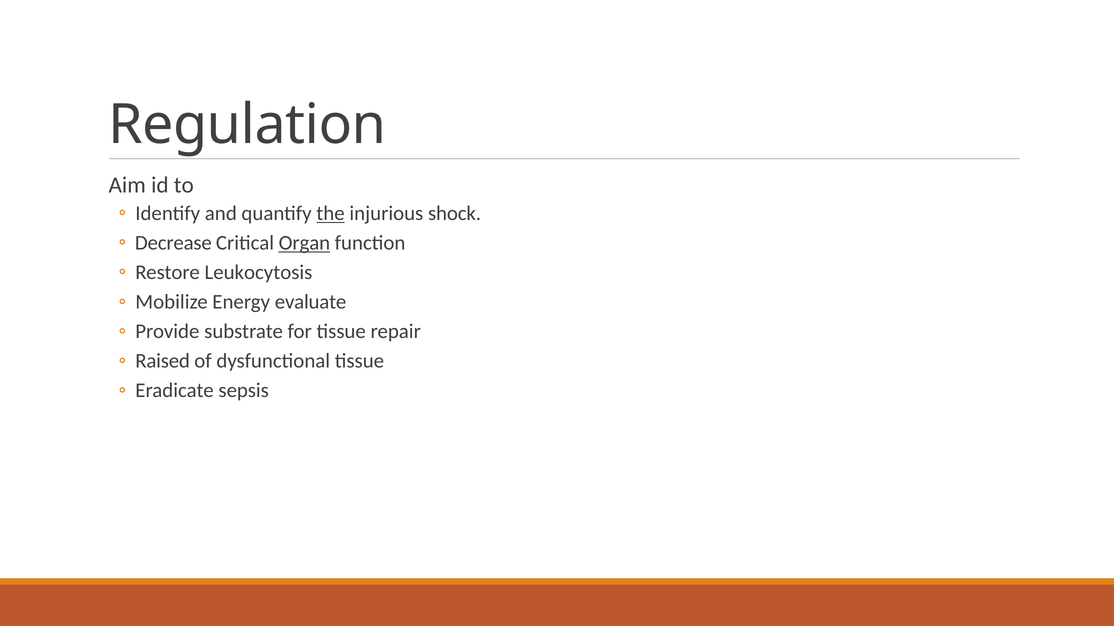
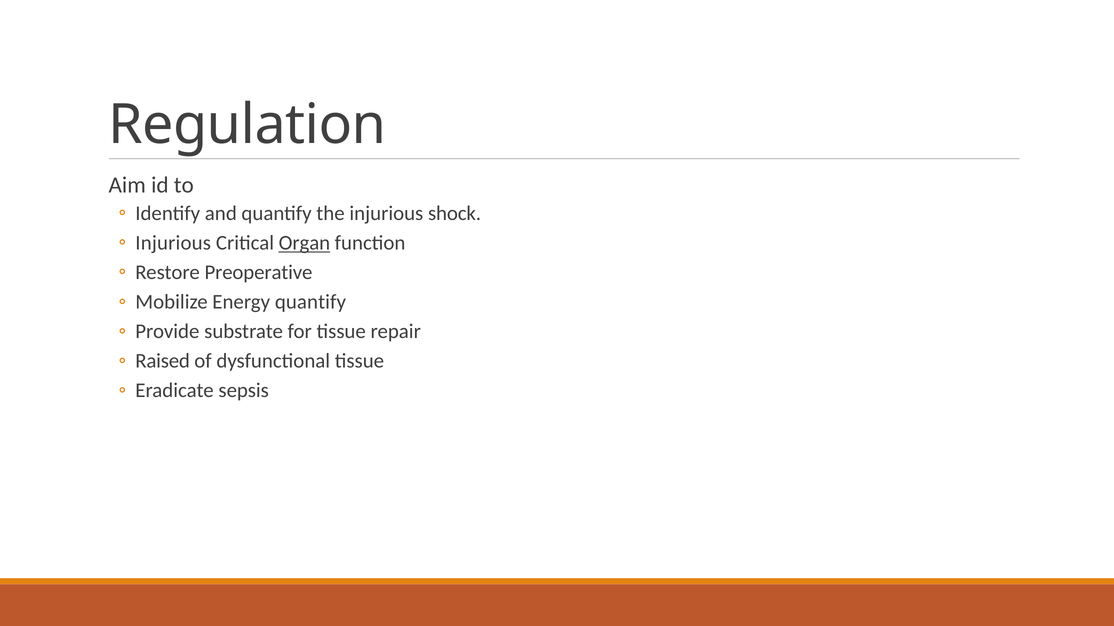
the underline: present -> none
Decrease at (173, 243): Decrease -> Injurious
Leukocytosis: Leukocytosis -> Preoperative
Energy evaluate: evaluate -> quantify
